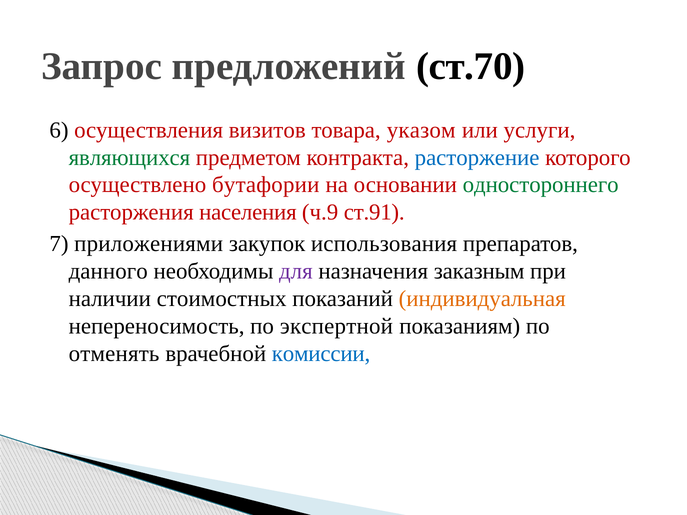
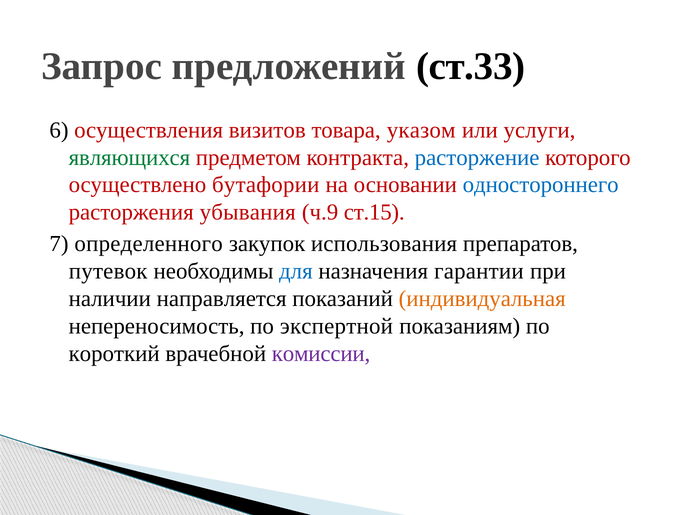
ст.70: ст.70 -> ст.33
одностороннего colour: green -> blue
населения: населения -> убывания
ст.91: ст.91 -> ст.15
приложениями: приложениями -> определенного
данного: данного -> путевок
для colour: purple -> blue
заказным: заказным -> гарантии
стоимостных: стоимостных -> направляется
отменять: отменять -> короткий
комиссии colour: blue -> purple
